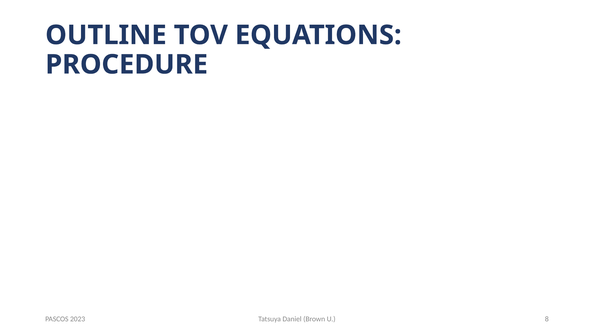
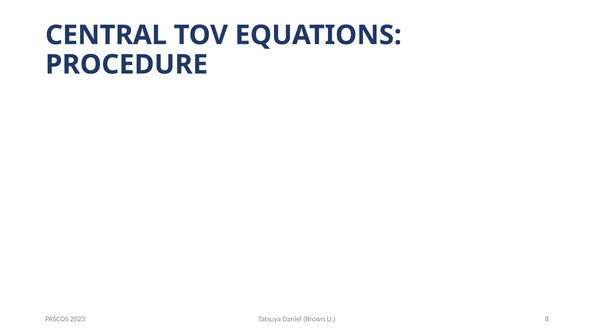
OUTLINE: OUTLINE -> CENTRAL
